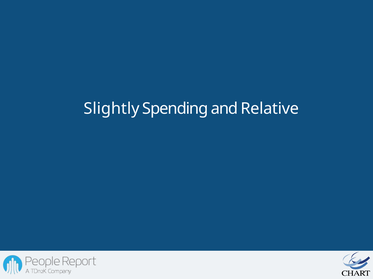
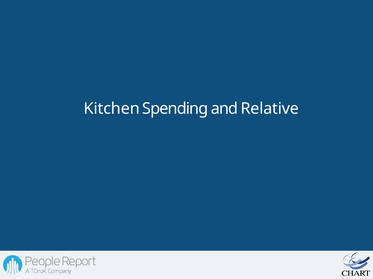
Slightly: Slightly -> Kitchen
